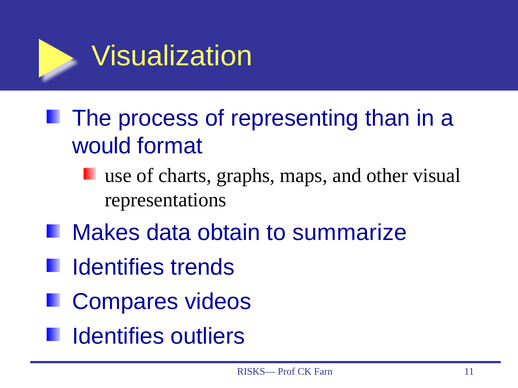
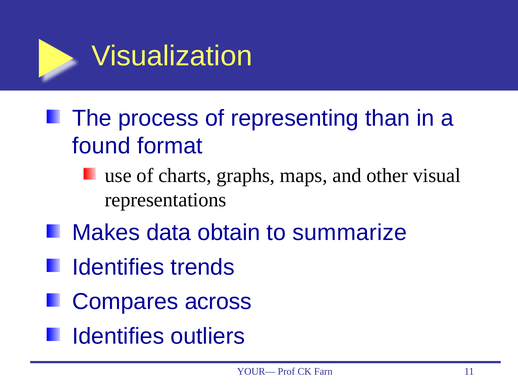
would: would -> found
videos: videos -> across
RISKS—: RISKS— -> YOUR—
